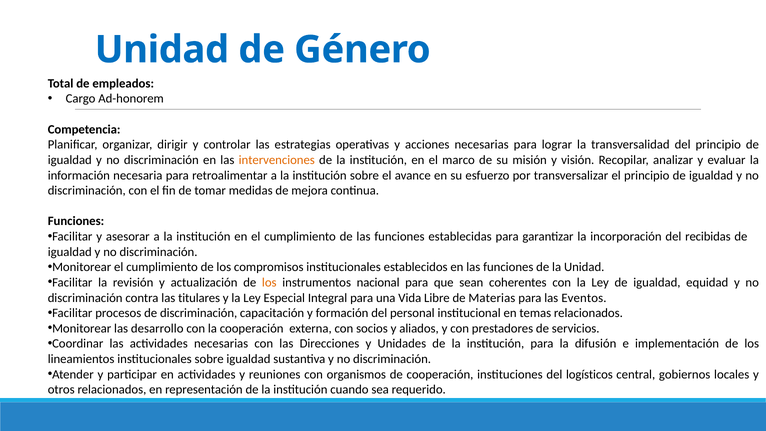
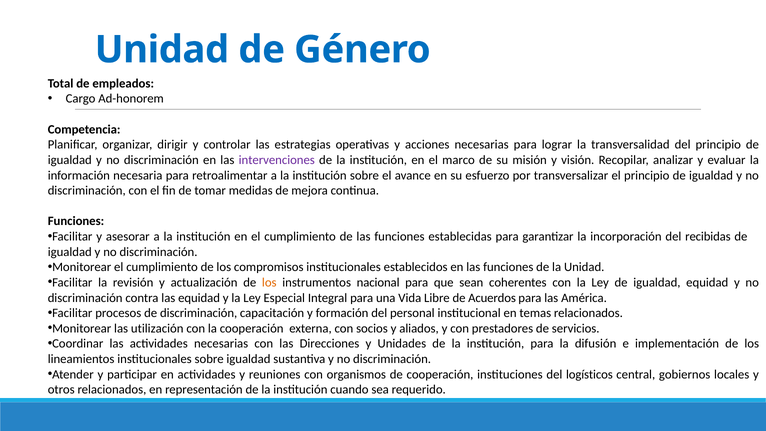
intervenciones colour: orange -> purple
las titulares: titulares -> equidad
Materias: Materias -> Acuerdos
Eventos: Eventos -> América
desarrollo: desarrollo -> utilización
